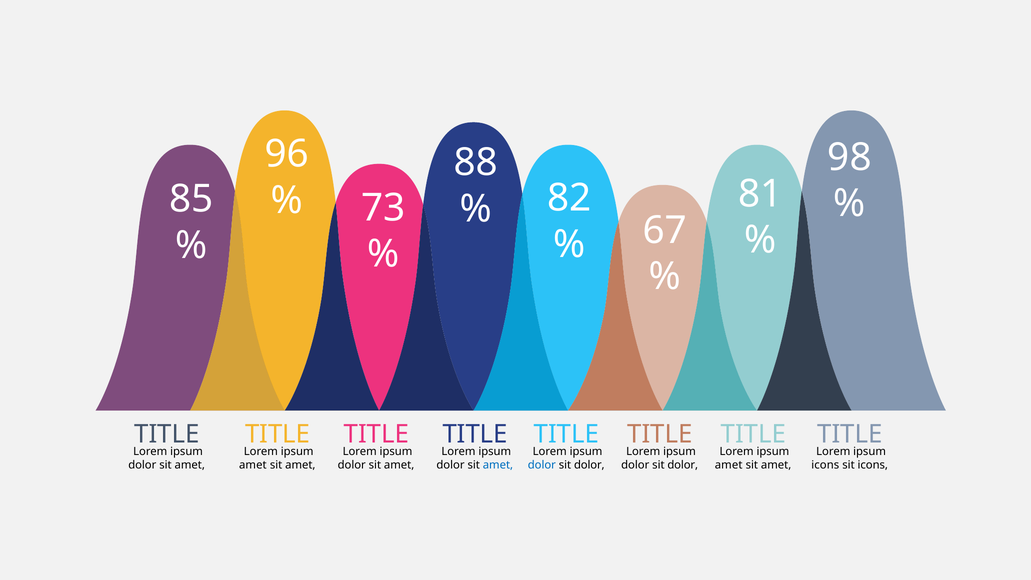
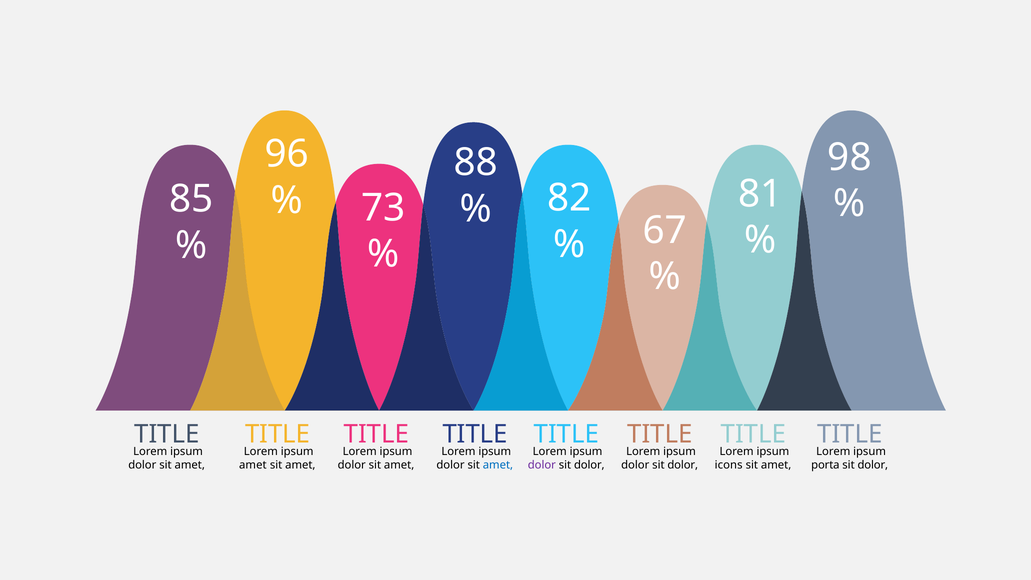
dolor at (542, 465) colour: blue -> purple
amet at (729, 465): amet -> icons
icons at (825, 465): icons -> porta
icons at (873, 465): icons -> dolor
